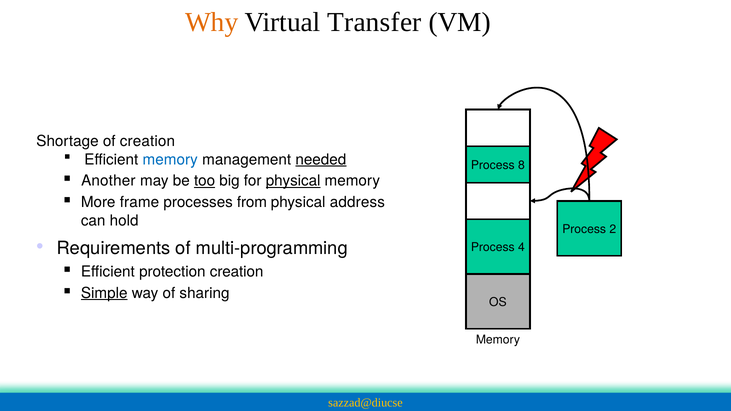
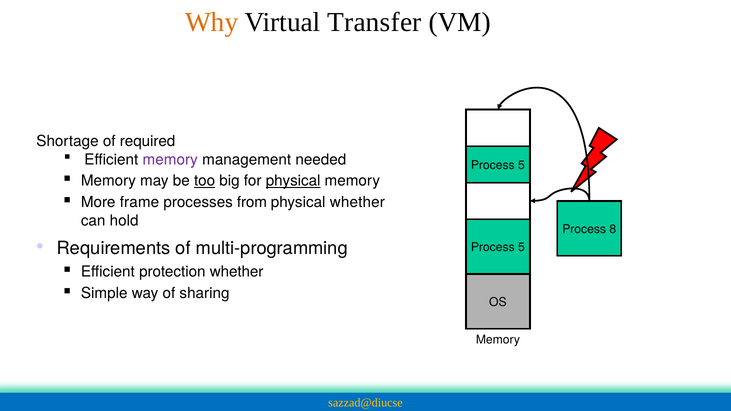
of creation: creation -> required
memory at (170, 160) colour: blue -> purple
needed underline: present -> none
8 at (521, 165): 8 -> 5
Another at (108, 181): Another -> Memory
physical address: address -> whether
2 at (613, 229): 2 -> 8
4 at (521, 248): 4 -> 5
protection creation: creation -> whether
Simple underline: present -> none
